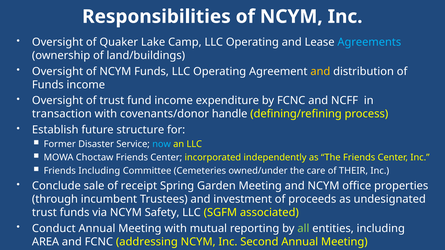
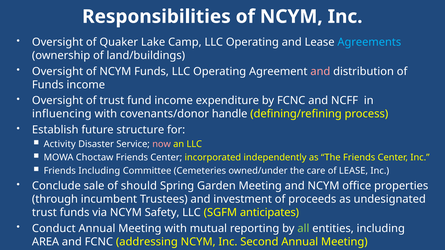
and at (320, 71) colour: yellow -> pink
transaction: transaction -> influencing
Former: Former -> Activity
now colour: light blue -> pink
of THEIR: THEIR -> LEASE
receipt: receipt -> should
associated: associated -> anticipates
